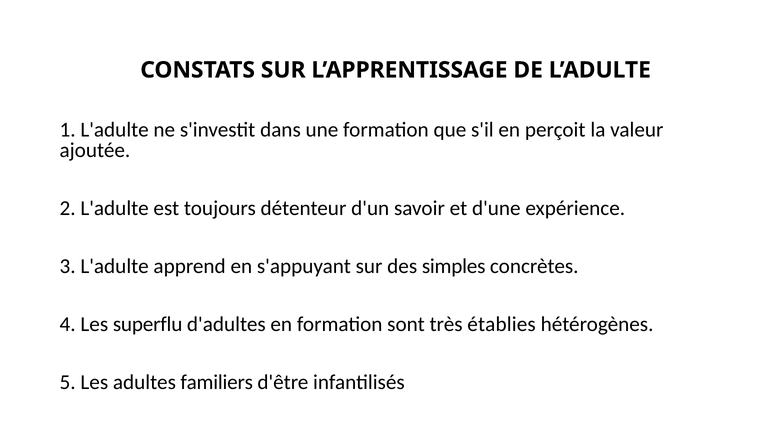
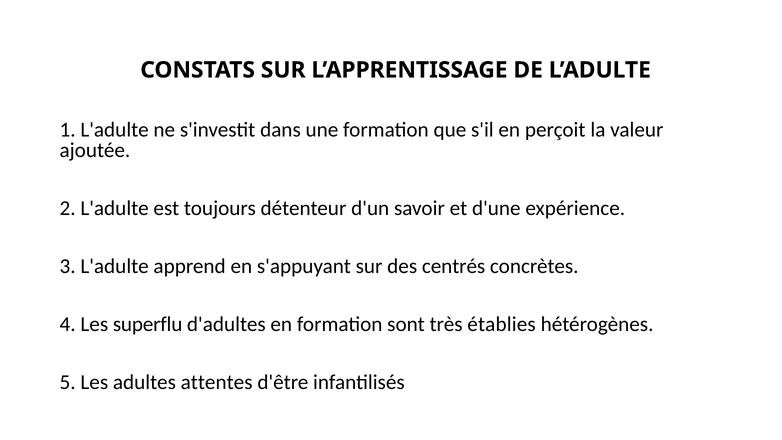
simples: simples -> centrés
familiers: familiers -> attentes
